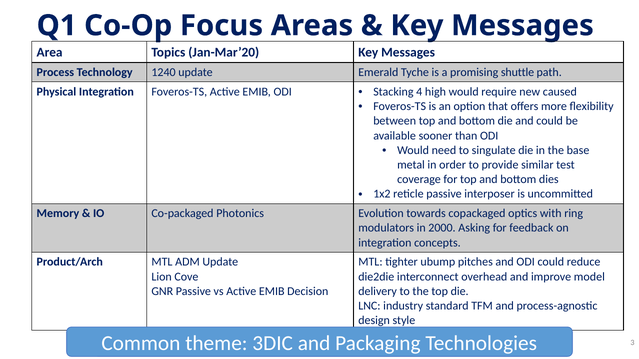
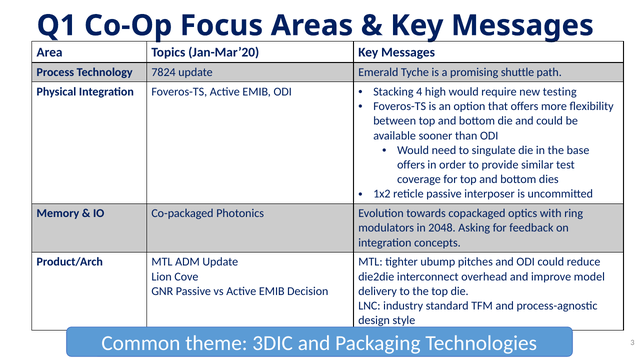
1240: 1240 -> 7824
caused: caused -> testing
metal at (411, 165): metal -> offers
2000: 2000 -> 2048
